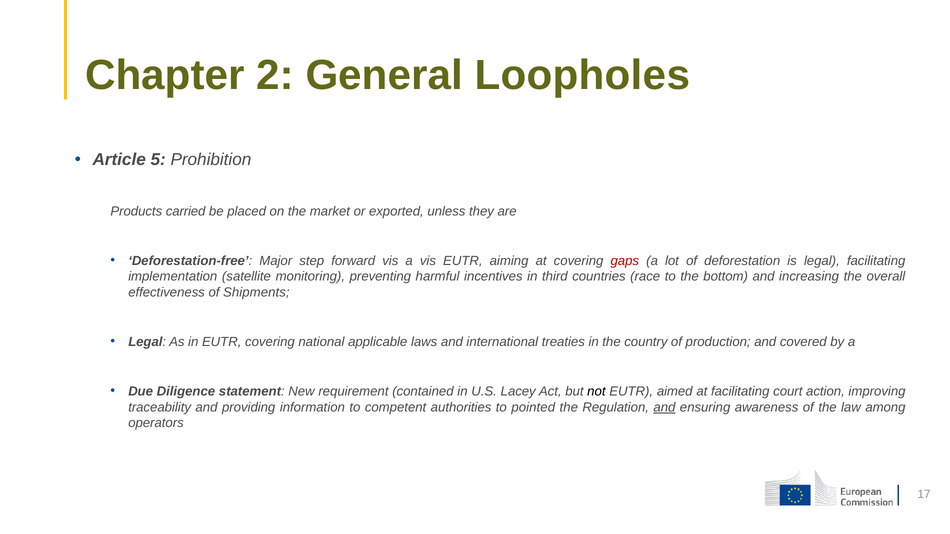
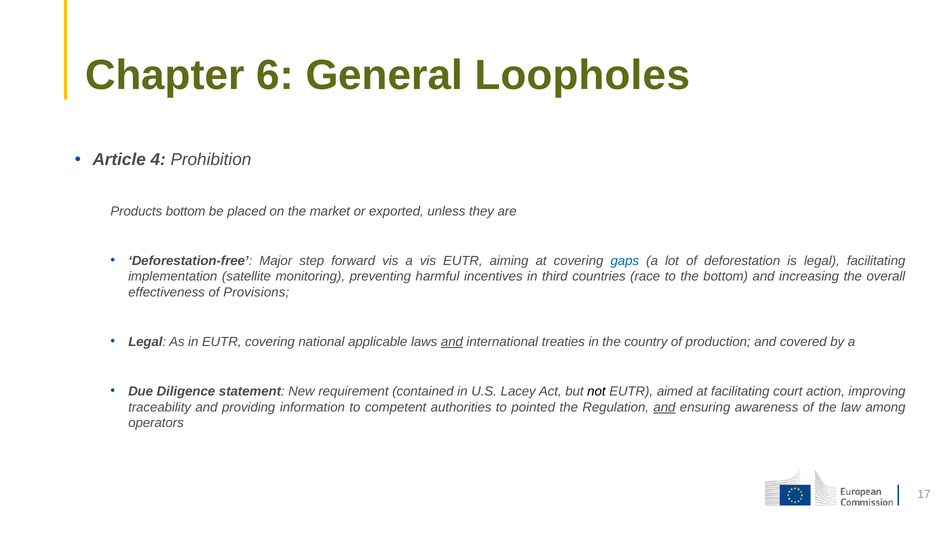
2: 2 -> 6
5: 5 -> 4
Products carried: carried -> bottom
gaps colour: red -> blue
Shipments: Shipments -> Provisions
and at (452, 342) underline: none -> present
